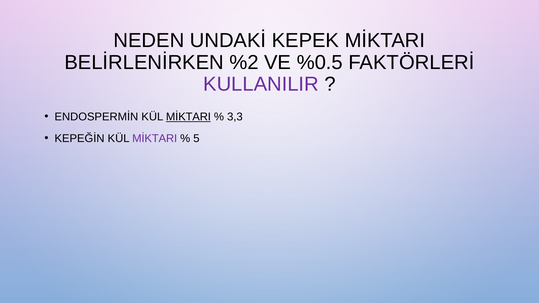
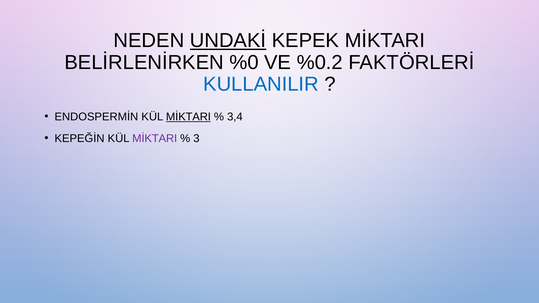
UNDAKİ underline: none -> present
%2: %2 -> %0
%0.5: %0.5 -> %0.2
KULLANILIR colour: purple -> blue
3,3: 3,3 -> 3,4
5: 5 -> 3
